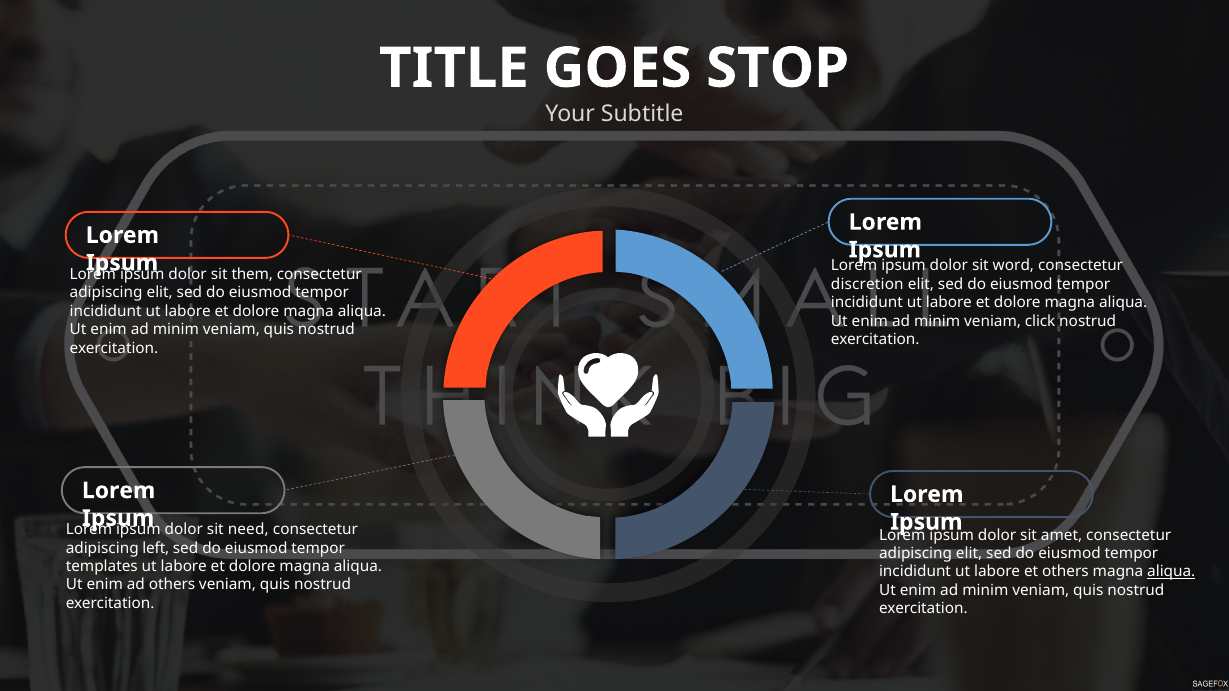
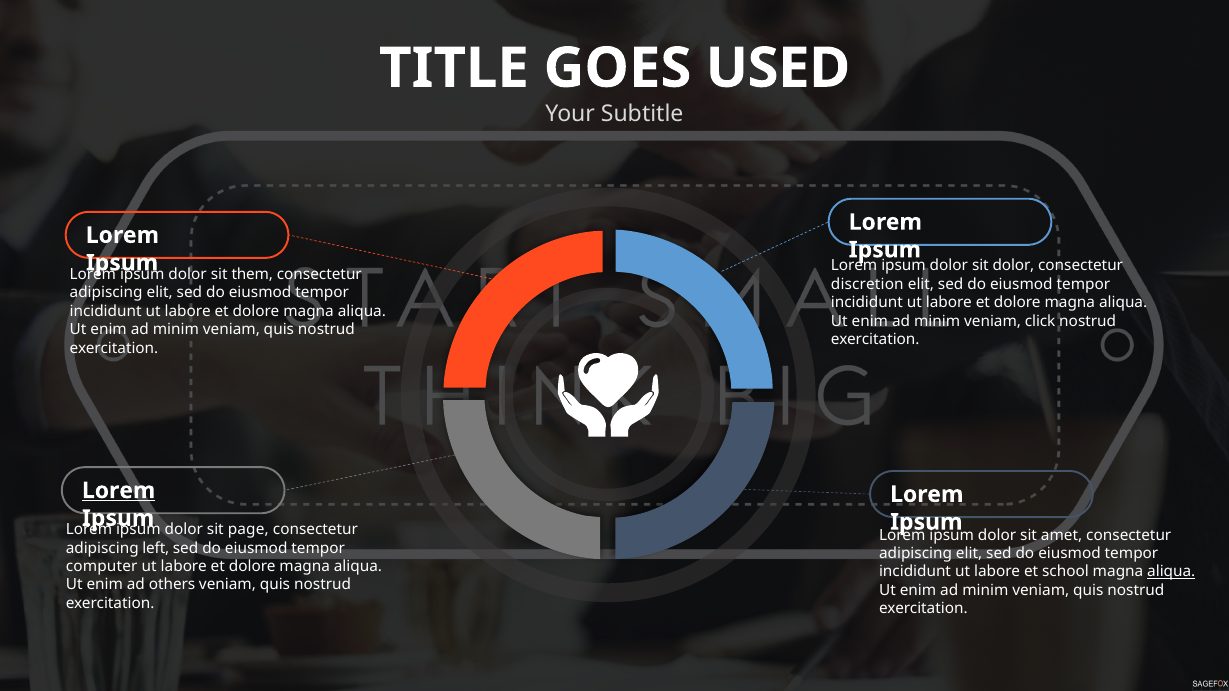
STOP: STOP -> USED
sit word: word -> dolor
Lorem at (119, 491) underline: none -> present
need: need -> page
templates: templates -> computer
et others: others -> school
